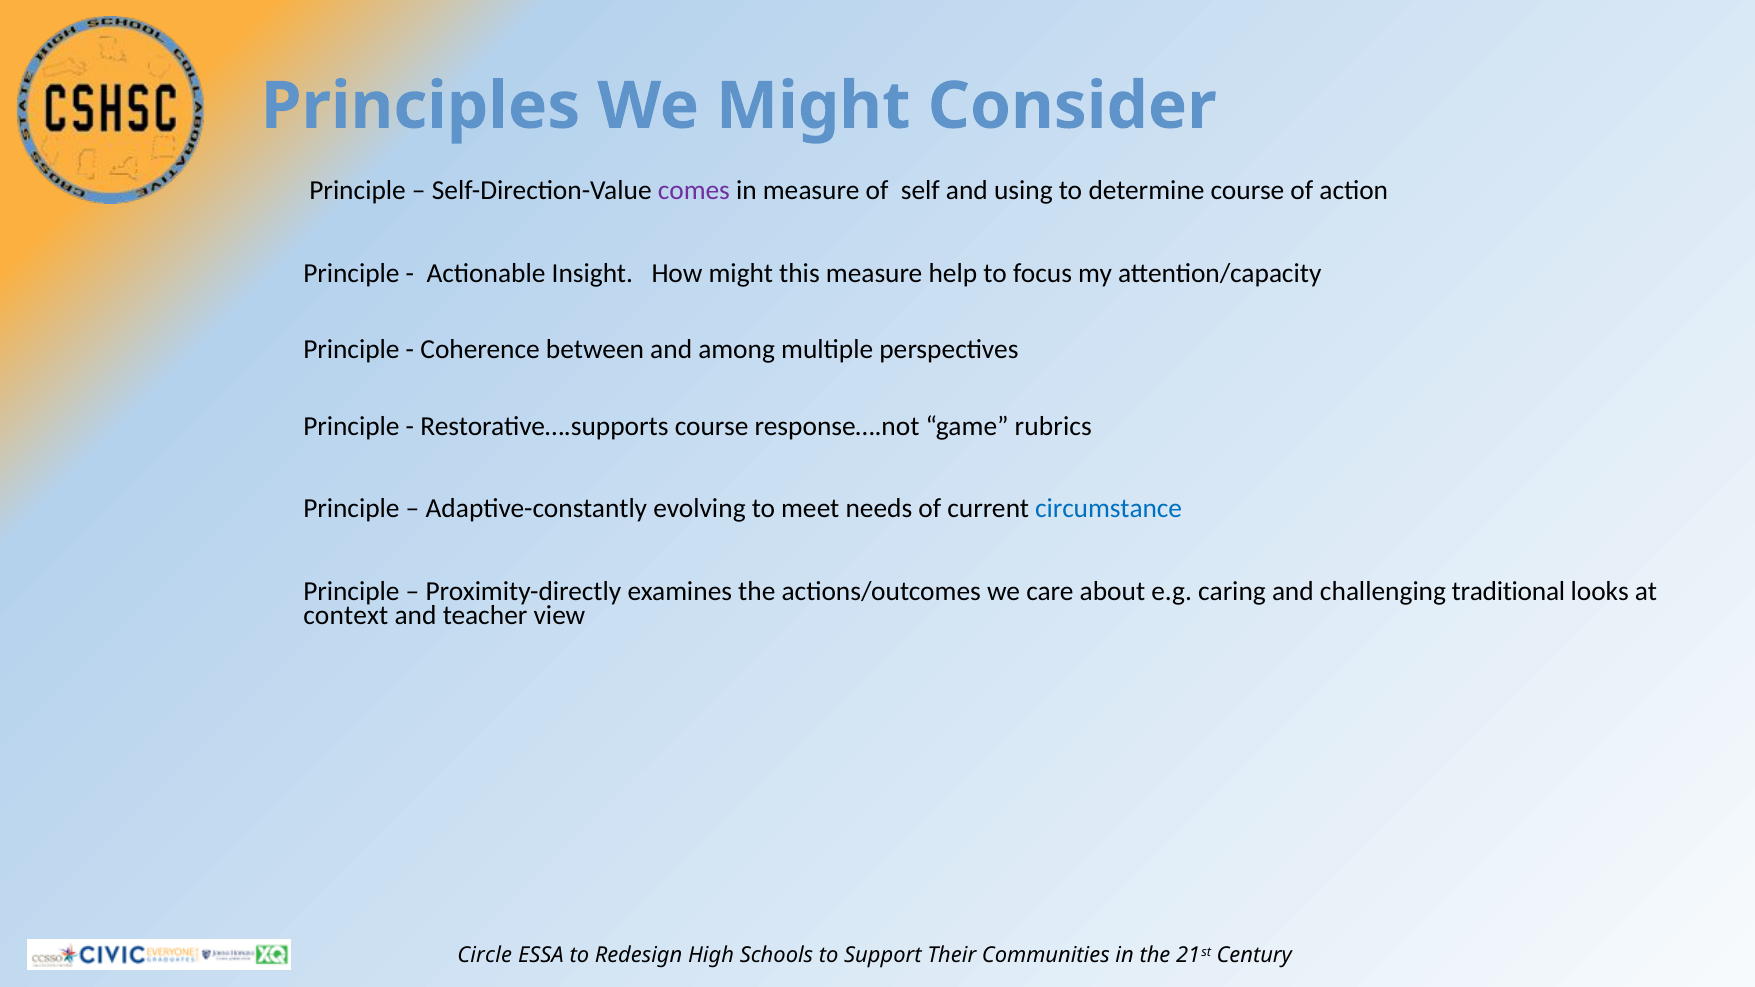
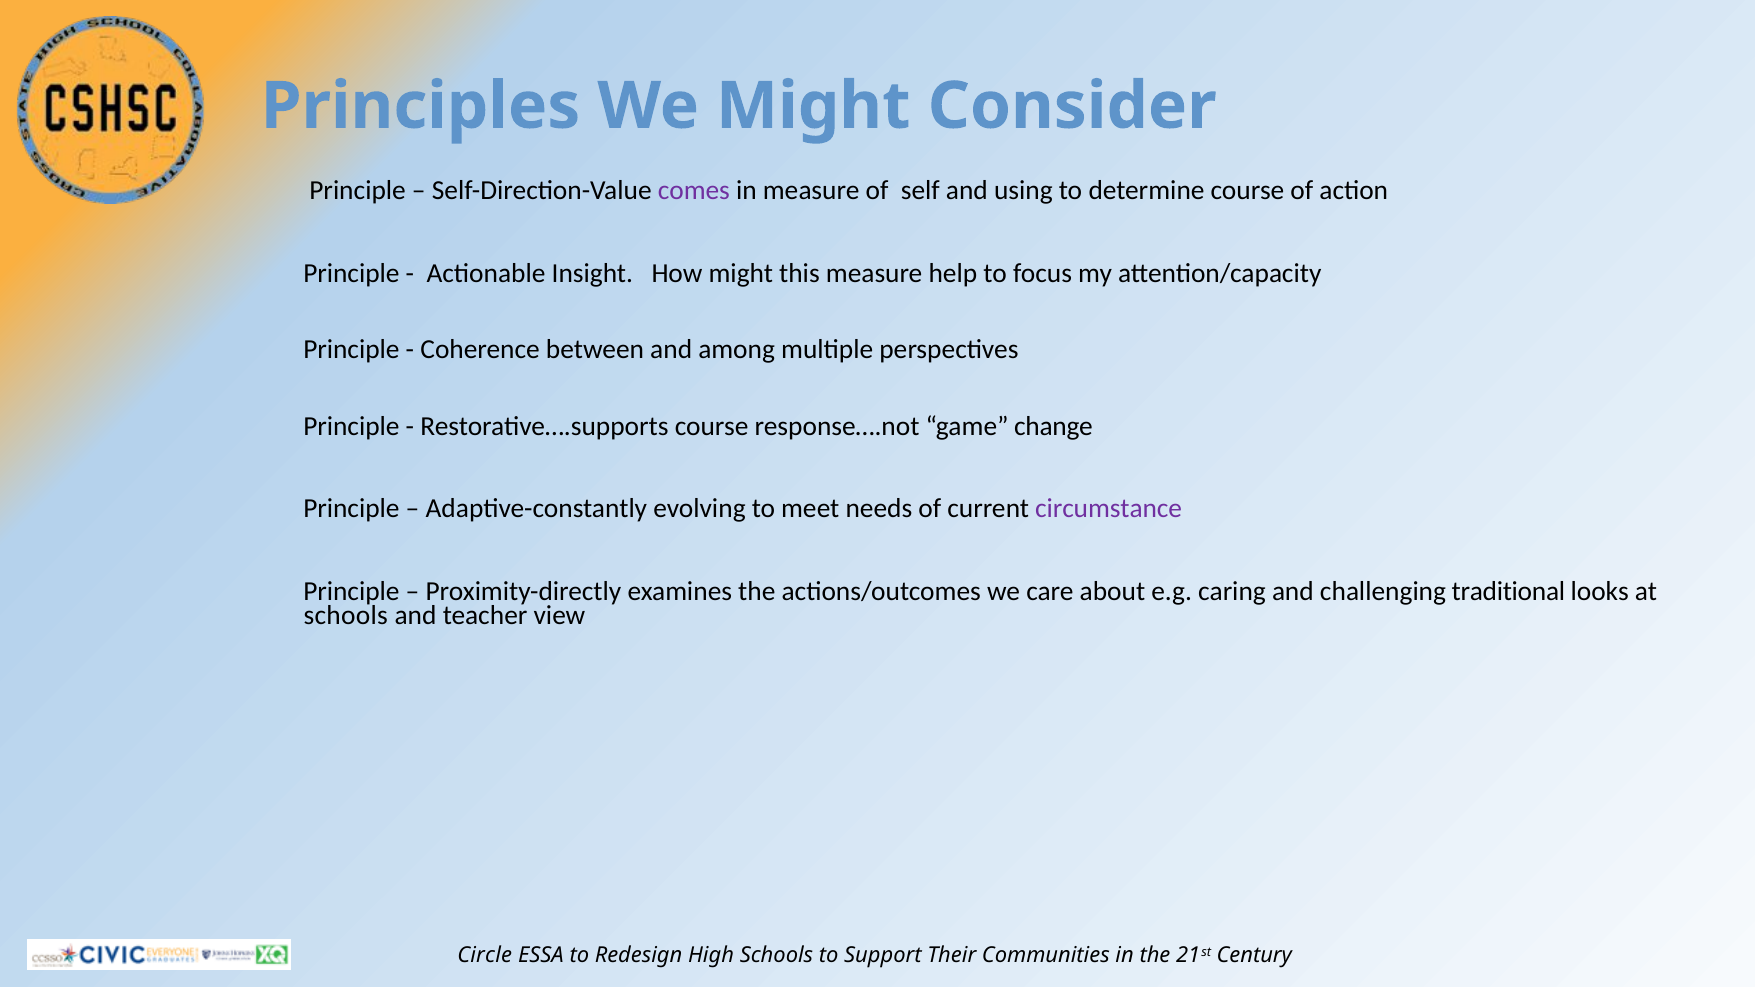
rubrics: rubrics -> change
circumstance colour: blue -> purple
context at (346, 615): context -> schools
